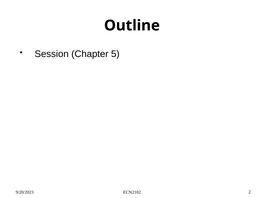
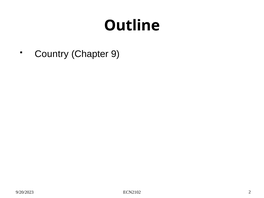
Session: Session -> Country
5: 5 -> 9
